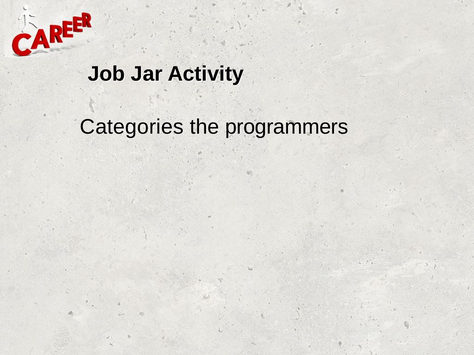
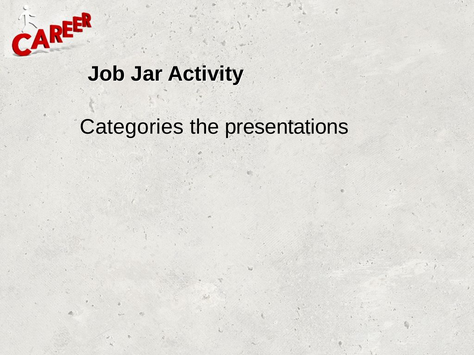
programmers: programmers -> presentations
